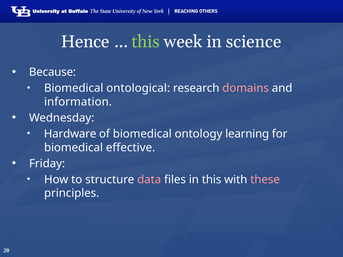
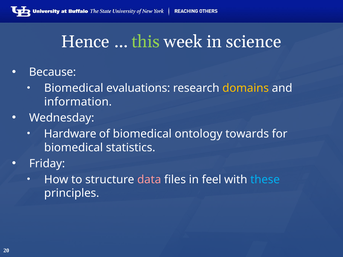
ontological: ontological -> evaluations
domains colour: pink -> yellow
learning: learning -> towards
effective: effective -> statistics
in this: this -> feel
these colour: pink -> light blue
